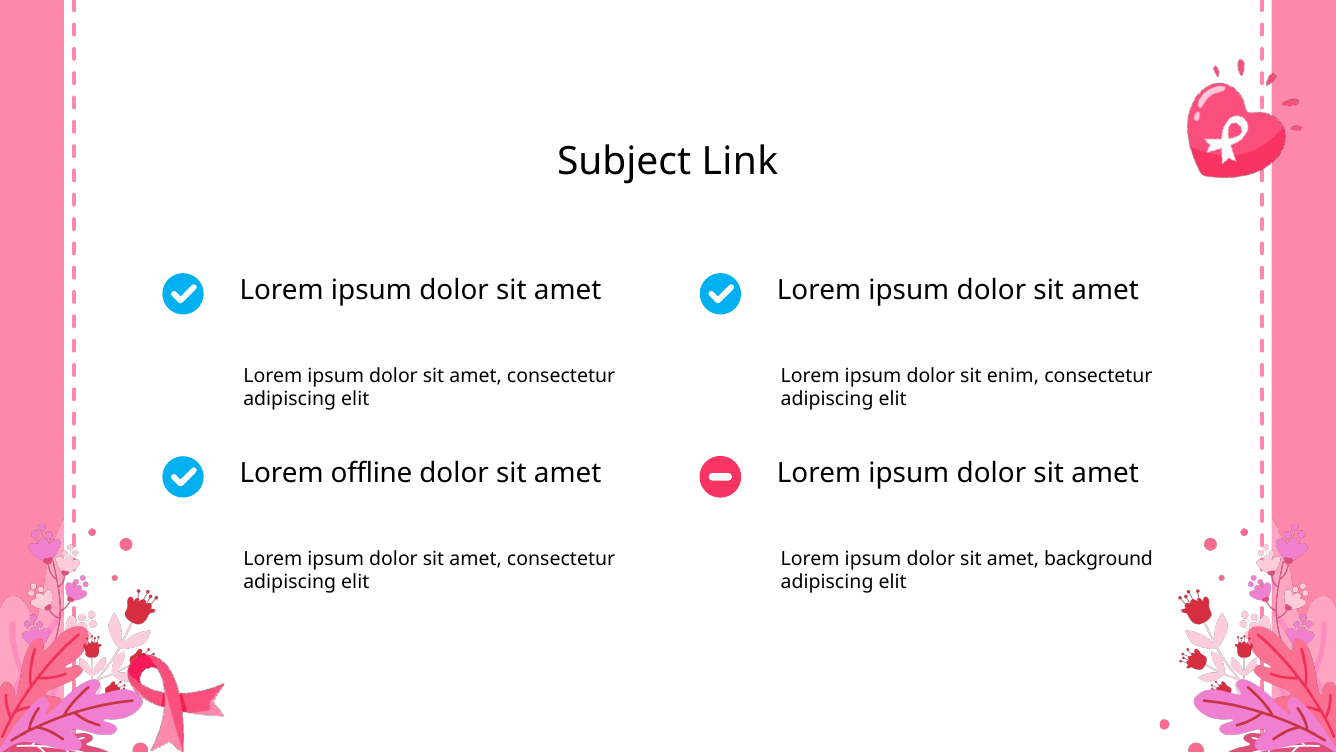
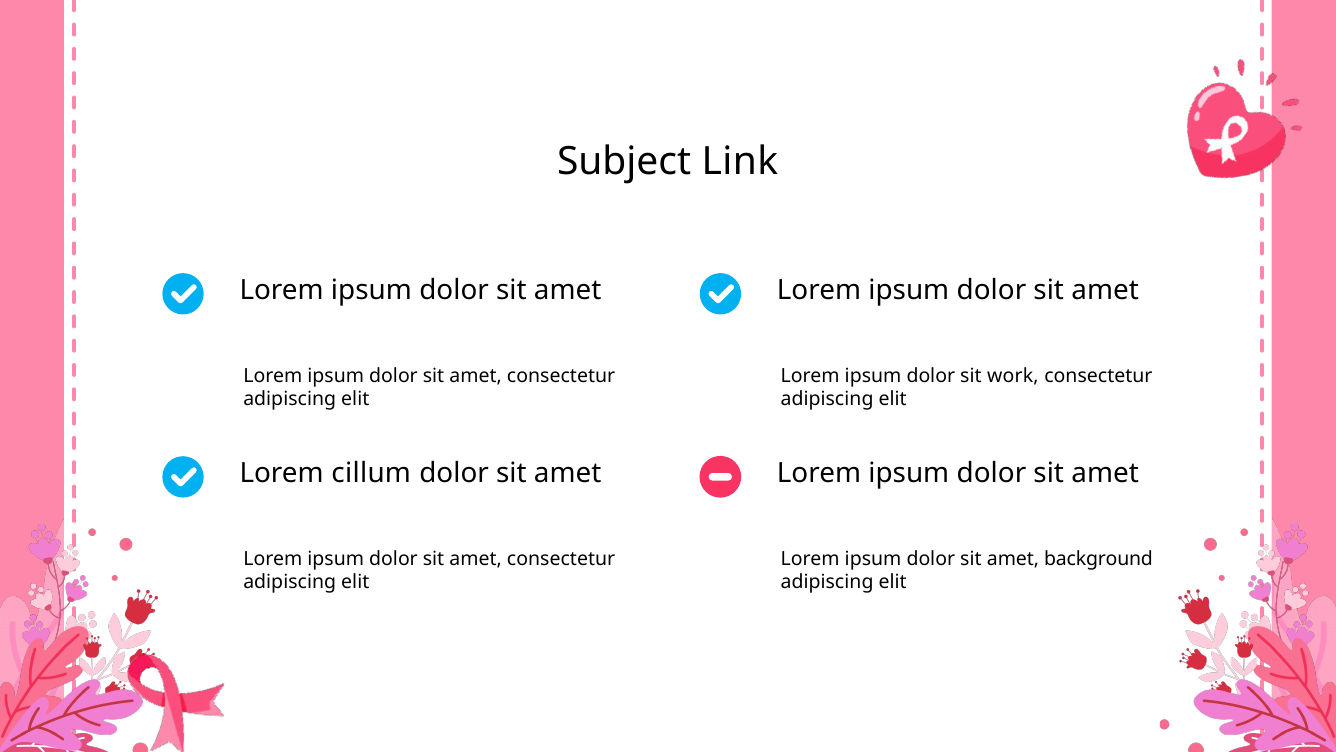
enim: enim -> work
offline: offline -> cillum
